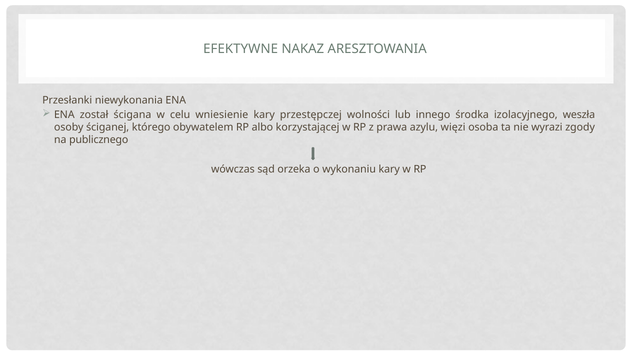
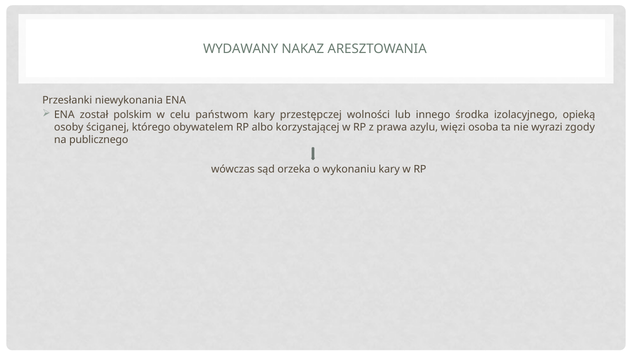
EFEKTYWNE: EFEKTYWNE -> WYDAWANY
ścigana: ścigana -> polskim
wniesienie: wniesienie -> państwom
weszła: weszła -> opieką
